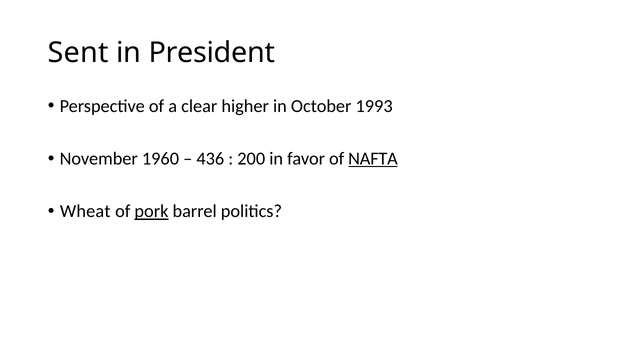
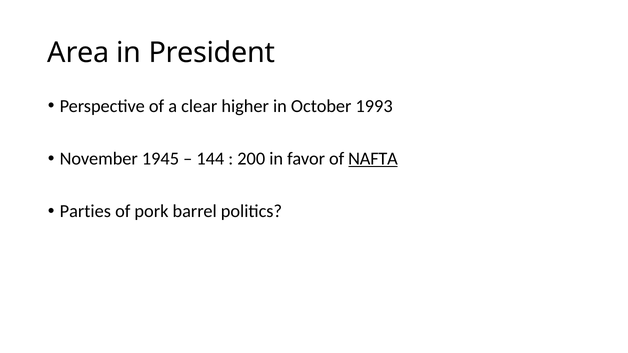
Sent: Sent -> Area
1960: 1960 -> 1945
436: 436 -> 144
Wheat: Wheat -> Parties
pork underline: present -> none
